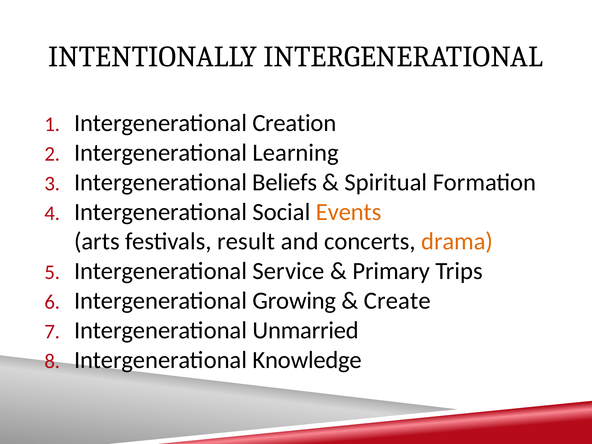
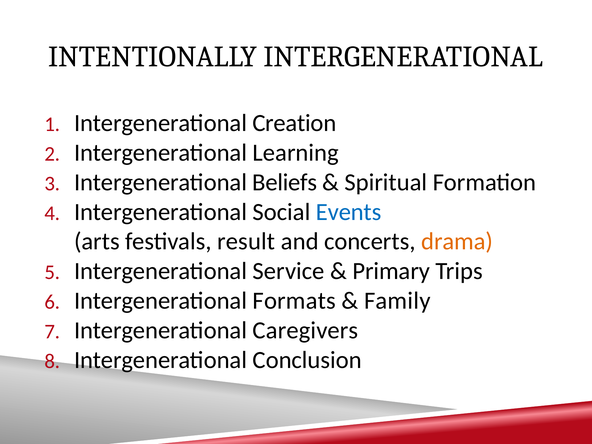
Events colour: orange -> blue
Growing: Growing -> Formats
Create: Create -> Family
Unmarried: Unmarried -> Caregivers
Knowledge: Knowledge -> Conclusion
